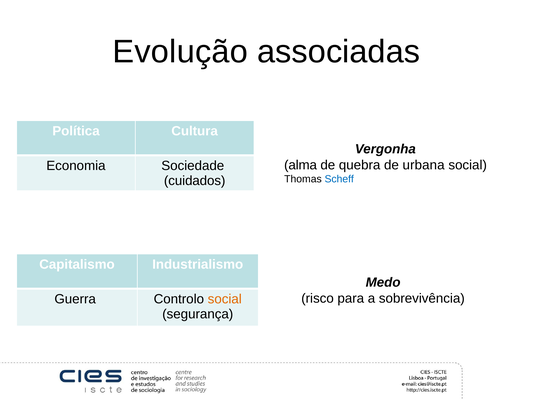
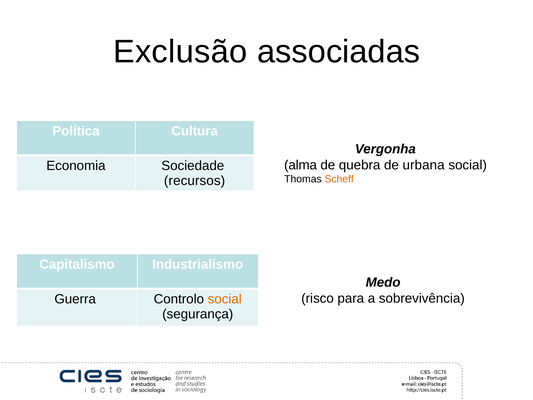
Evolução: Evolução -> Exclusão
Scheff colour: blue -> orange
cuidados: cuidados -> recursos
